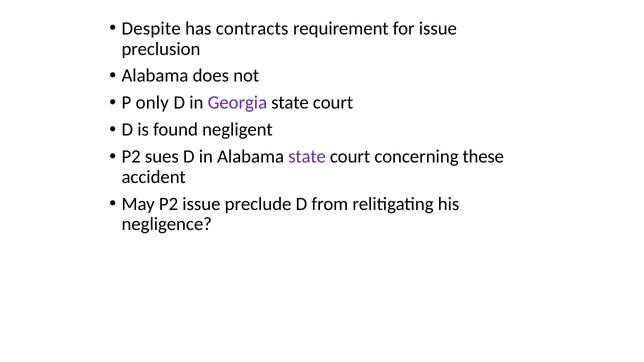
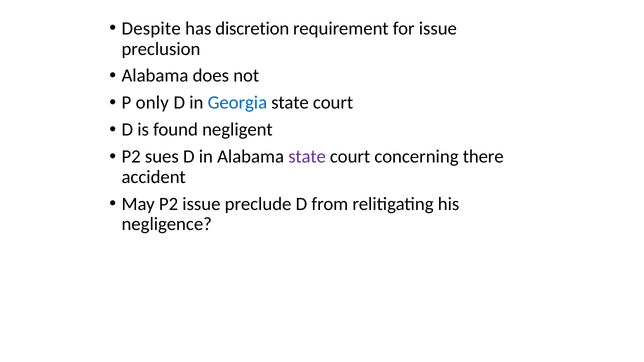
contracts: contracts -> discretion
Georgia colour: purple -> blue
these: these -> there
